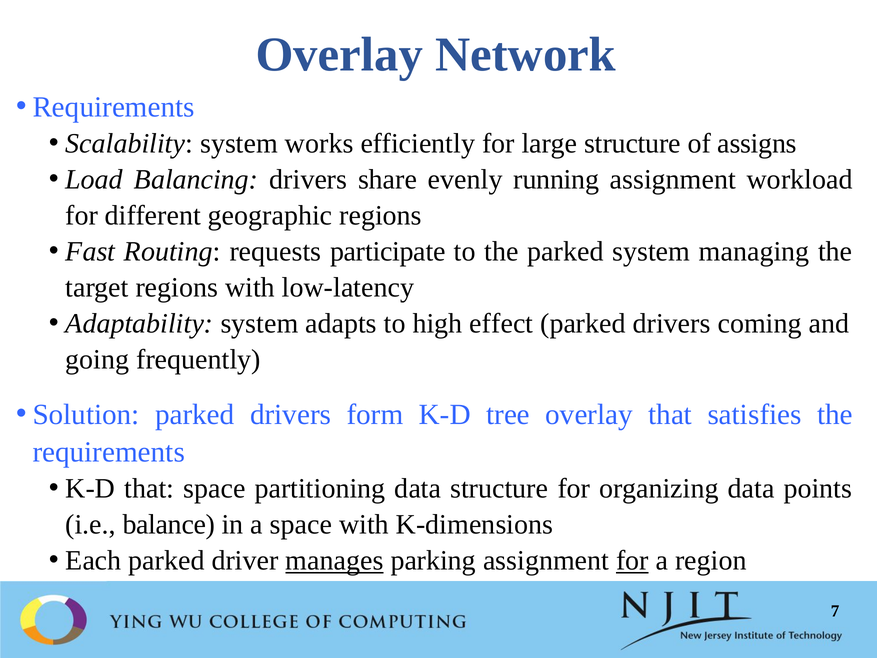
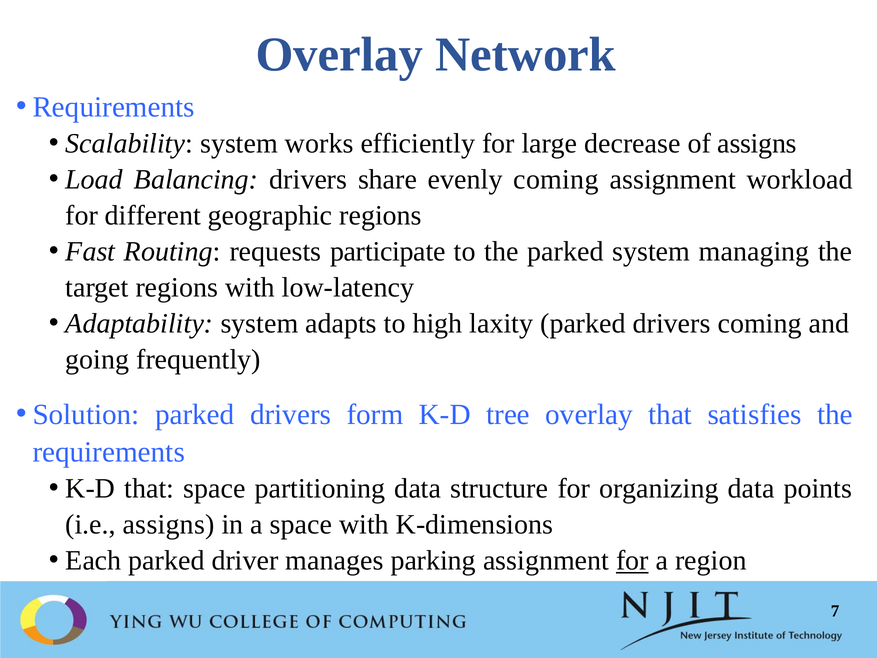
large structure: structure -> decrease
evenly running: running -> coming
effect: effect -> laxity
i.e balance: balance -> assigns
manages underline: present -> none
